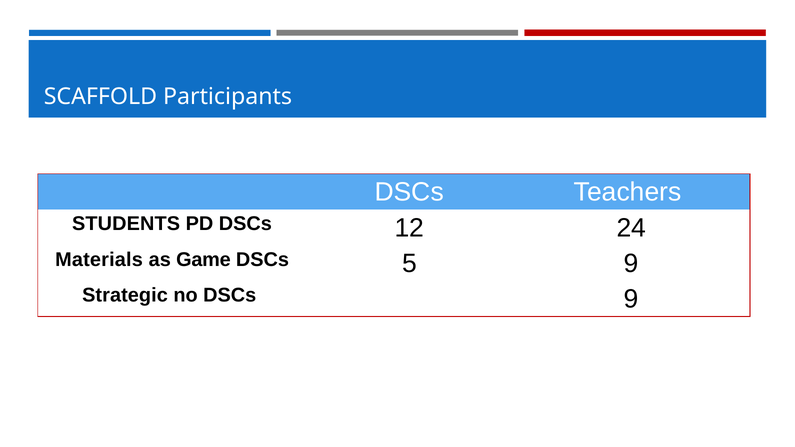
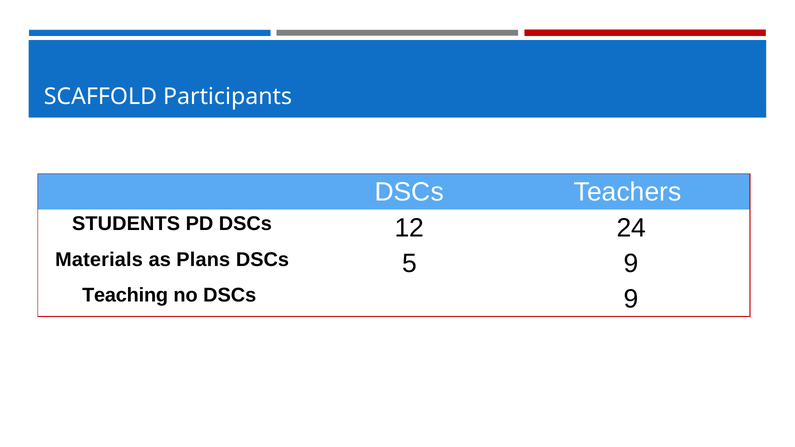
Game: Game -> Plans
Strategic: Strategic -> Teaching
